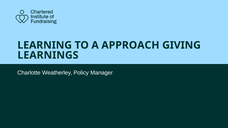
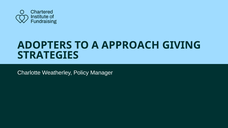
LEARNING: LEARNING -> ADOPTERS
LEARNINGS: LEARNINGS -> STRATEGIES
